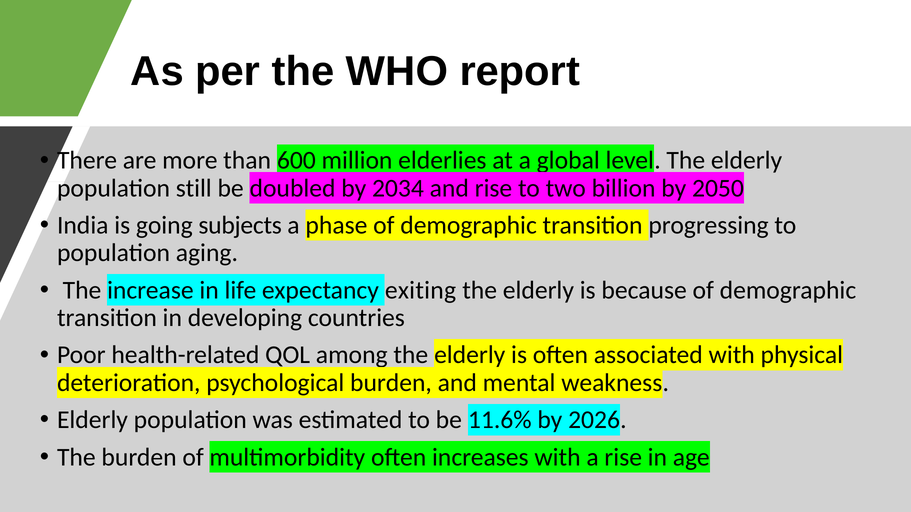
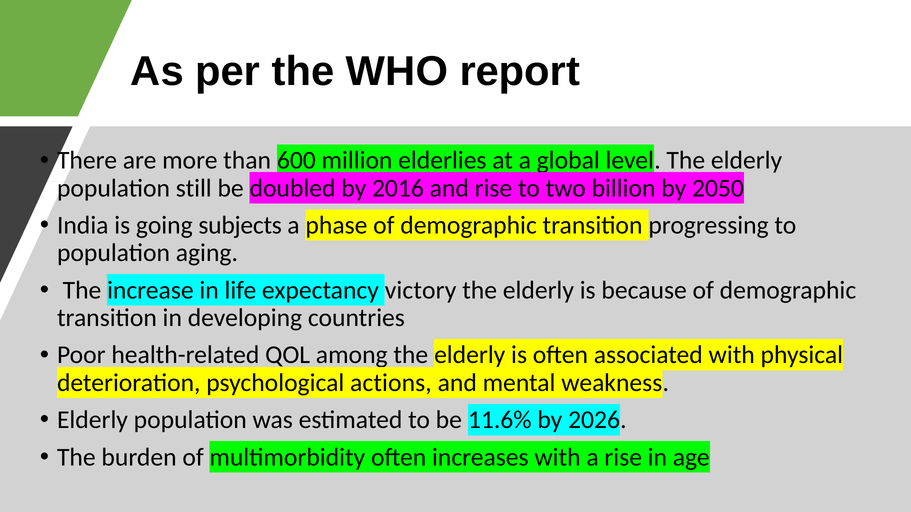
2034: 2034 -> 2016
exiting: exiting -> victory
psychological burden: burden -> actions
